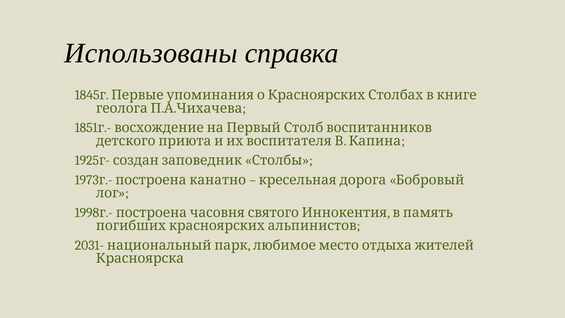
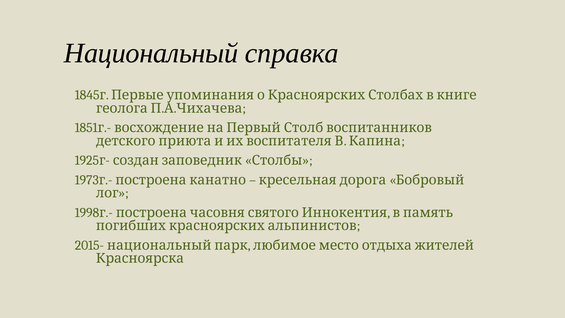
Использованы: Использованы -> Национальный
2031-: 2031- -> 2015-
